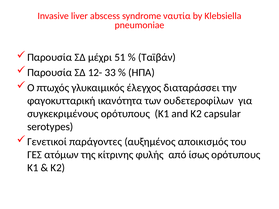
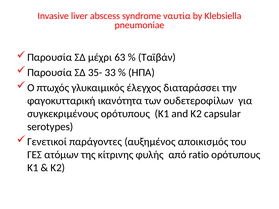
51: 51 -> 63
12-: 12- -> 35-
ίσως: ίσως -> ratio
